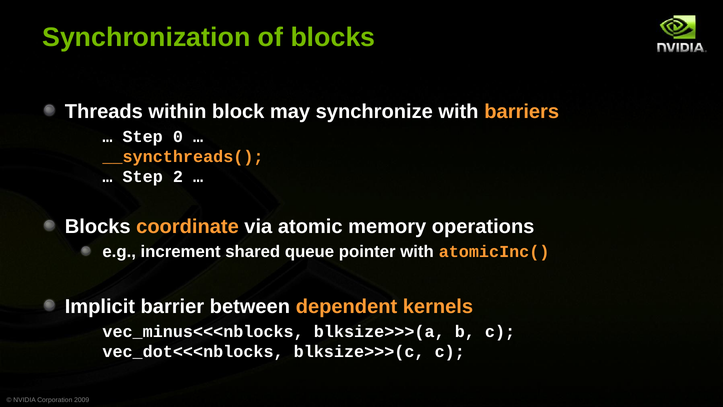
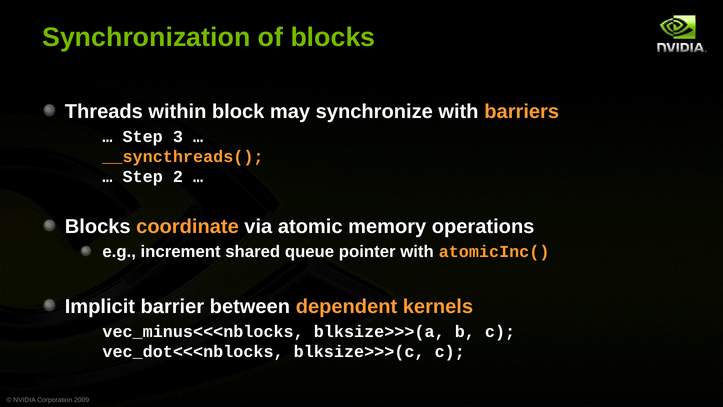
0: 0 -> 3
